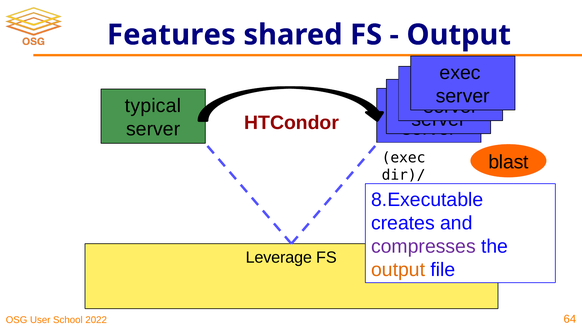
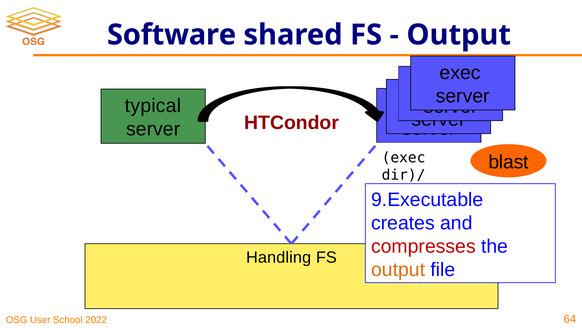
Features: Features -> Software
8.Executable: 8.Executable -> 9.Executable
compresses colour: purple -> red
Leverage: Leverage -> Handling
